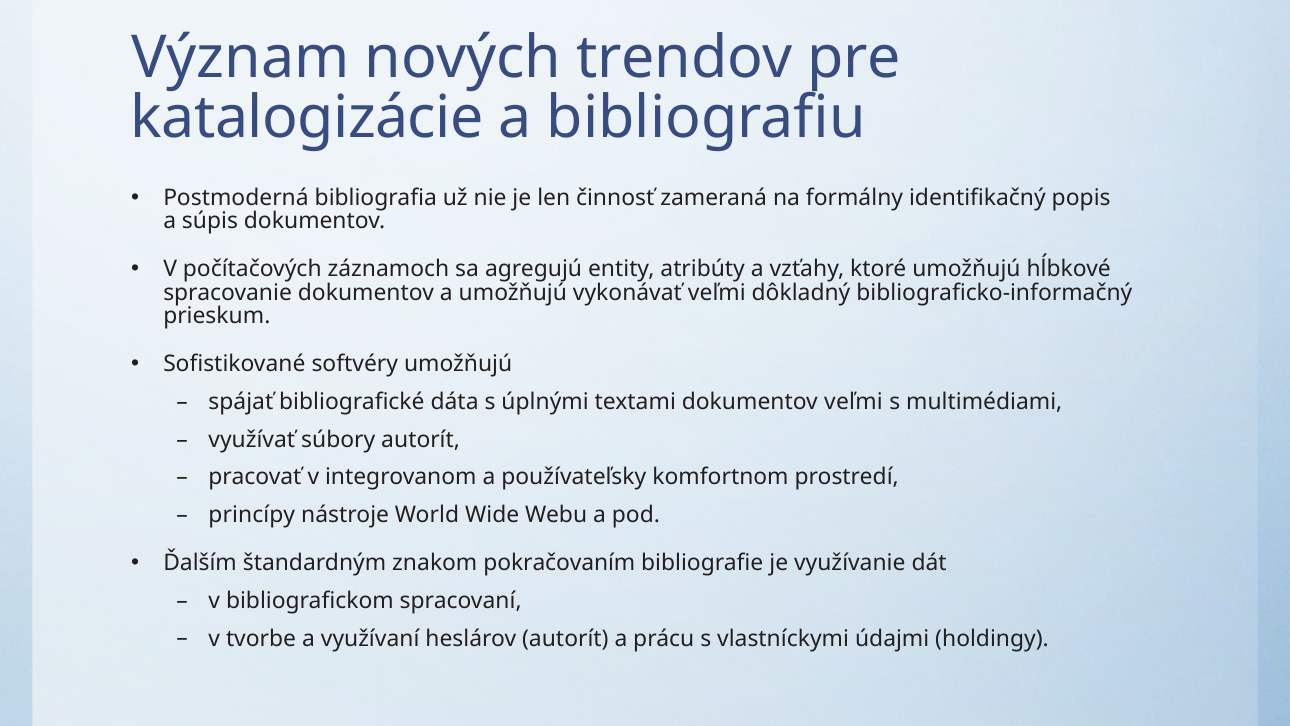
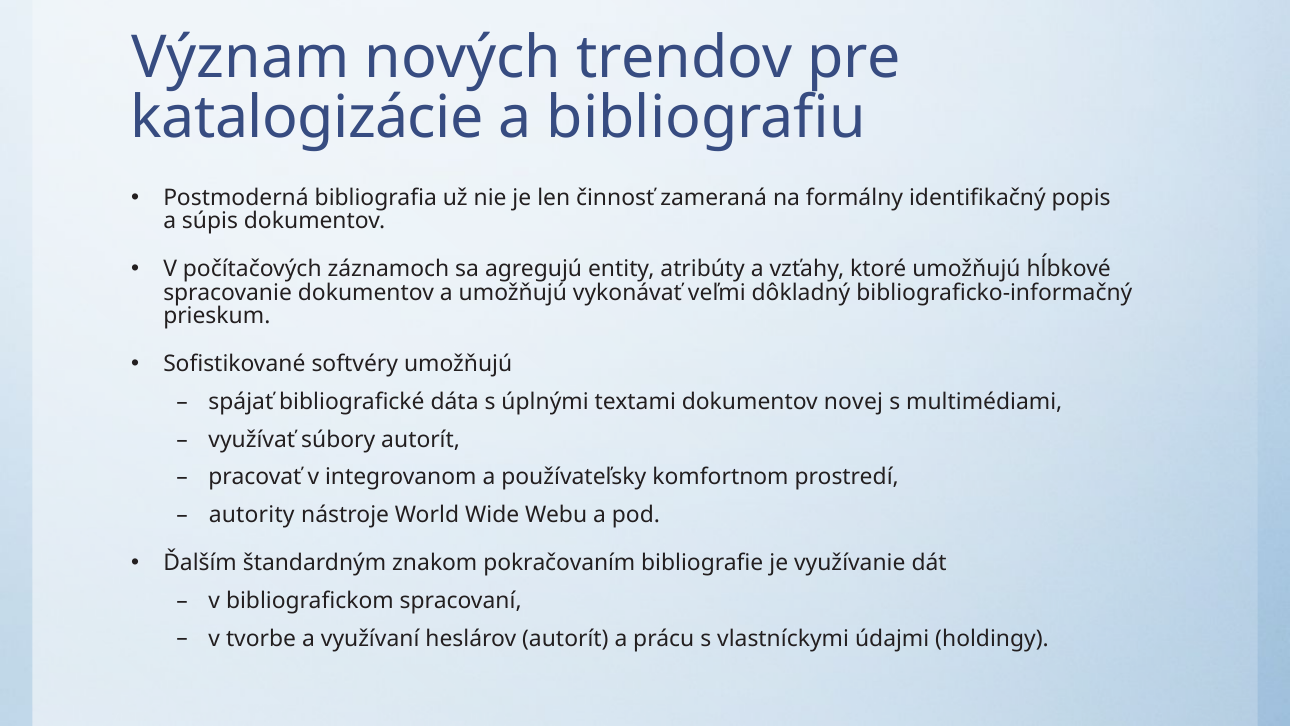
dokumentov veľmi: veľmi -> novej
princípy: princípy -> autority
